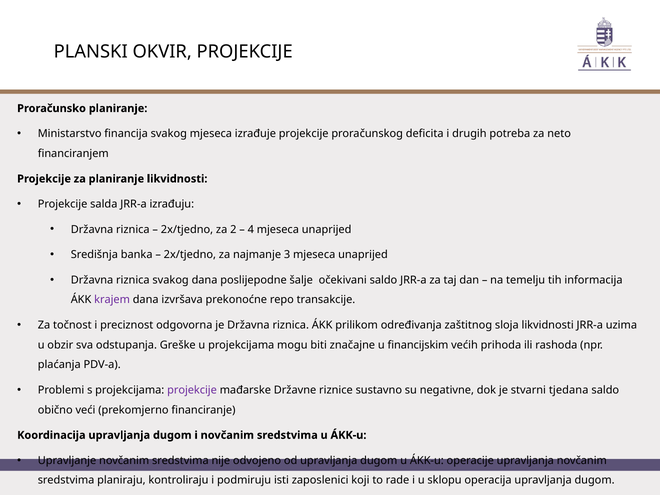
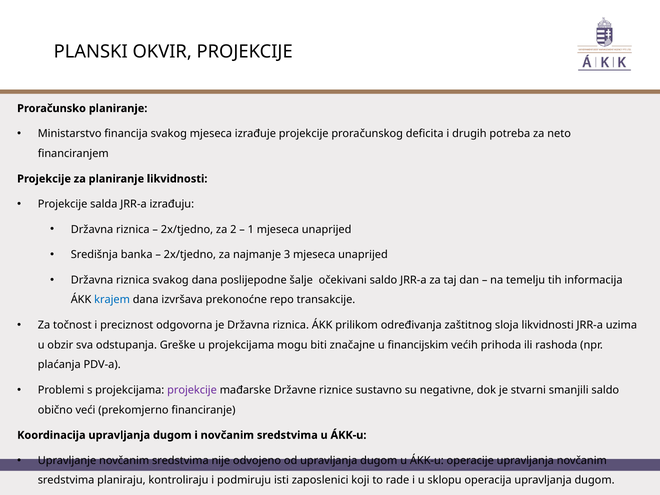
4: 4 -> 1
krajem colour: purple -> blue
tjedana: tjedana -> smanjili
